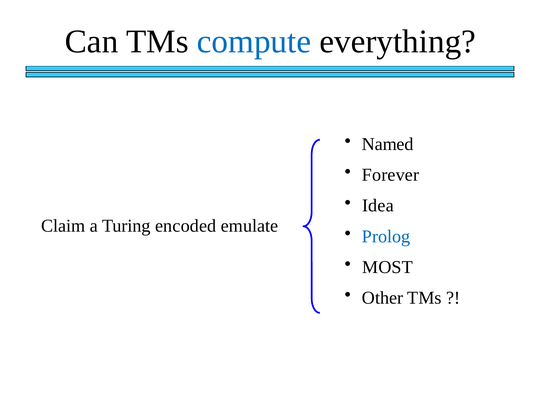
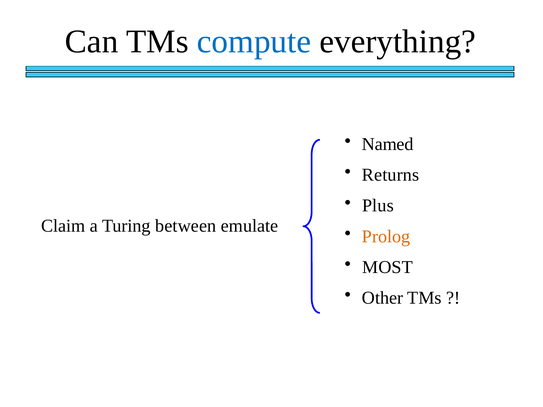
Forever: Forever -> Returns
Idea: Idea -> Plus
encoded: encoded -> between
Prolog colour: blue -> orange
